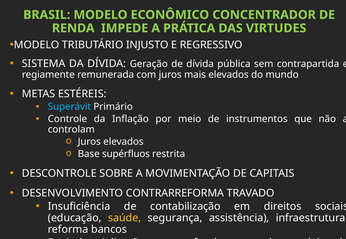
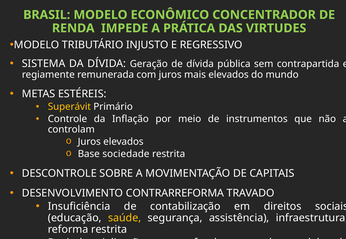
Superávit colour: light blue -> yellow
supérfluos: supérfluos -> sociedade
reforma bancos: bancos -> restrita
